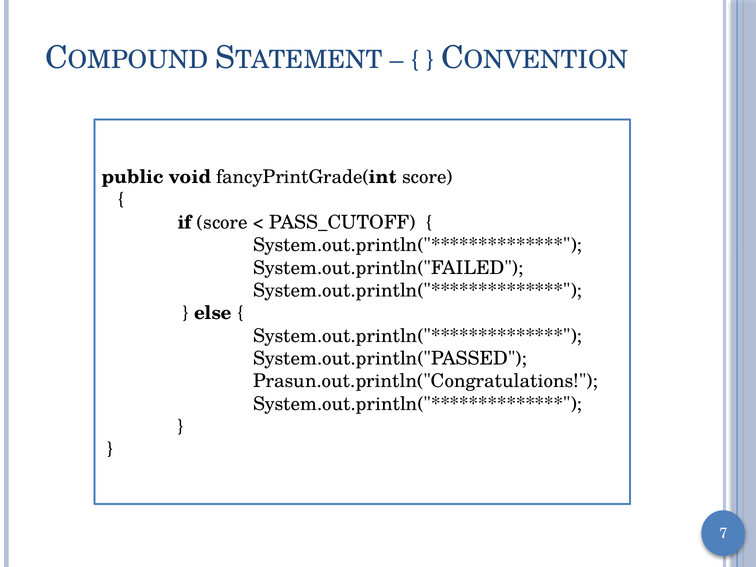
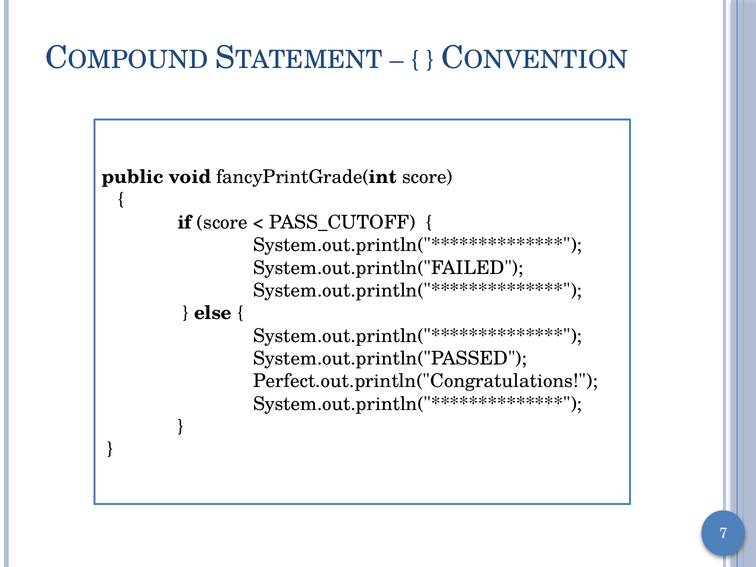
Prasun.out.println("Congratulations: Prasun.out.println("Congratulations -> Perfect.out.println("Congratulations
